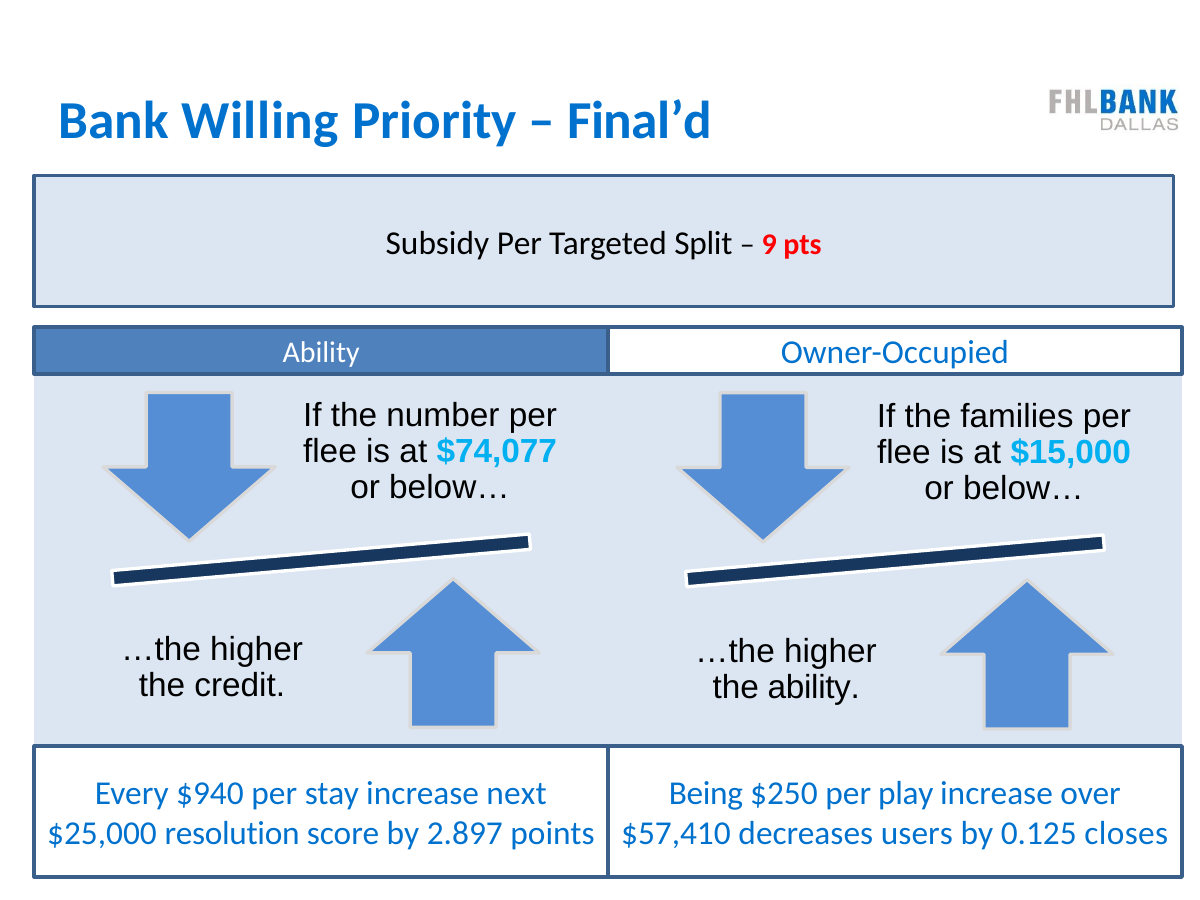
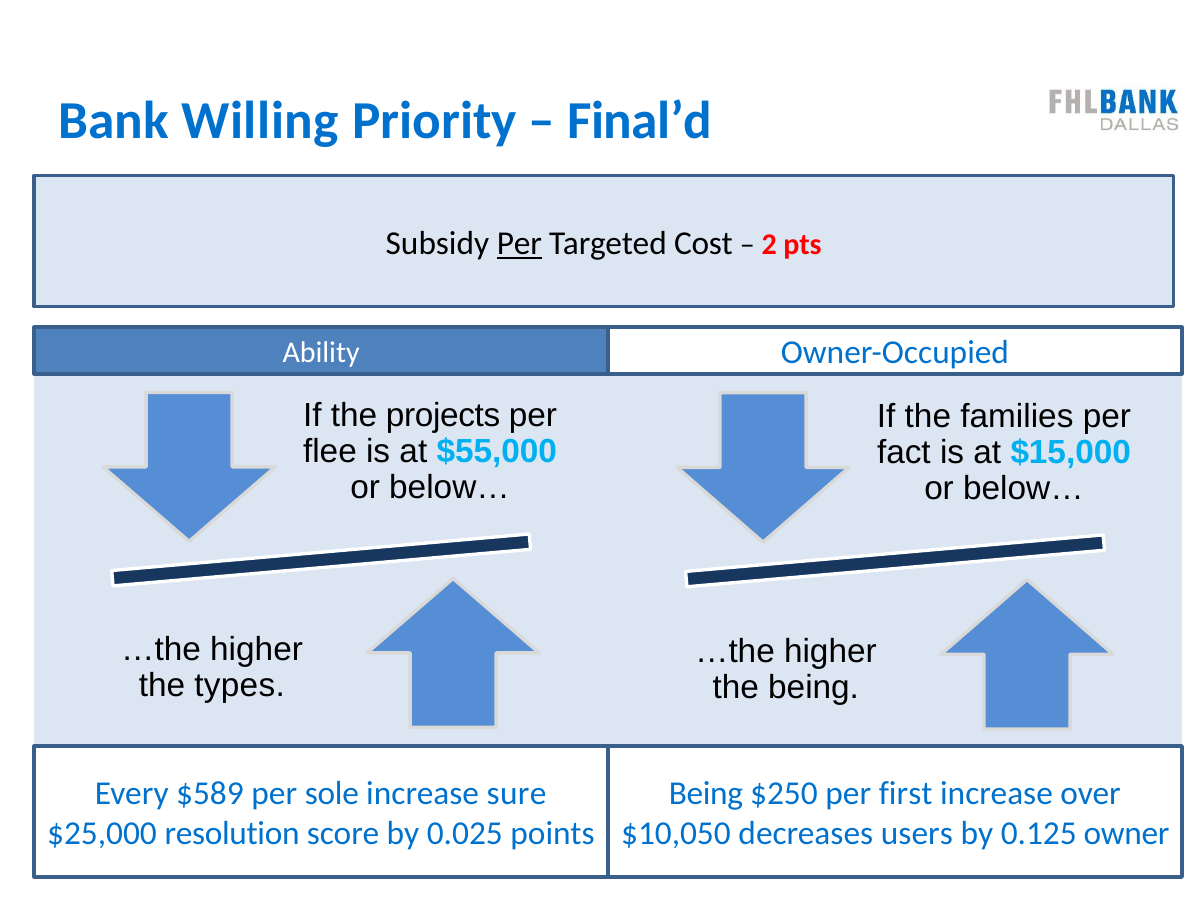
Per at (519, 243) underline: none -> present
Split: Split -> Cost
9: 9 -> 2
number: number -> projects
$74,077: $74,077 -> $55,000
flee at (904, 452): flee -> fact
credit: credit -> types
ability at (814, 687): ability -> being
$940: $940 -> $589
stay: stay -> sole
next: next -> sure
play: play -> first
2.897: 2.897 -> 0.025
$57,410: $57,410 -> $10,050
closes: closes -> owner
